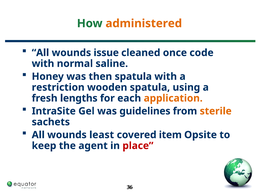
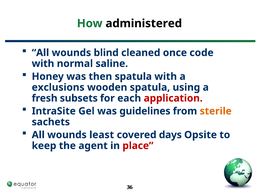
administered colour: orange -> black
issue: issue -> blind
restriction: restriction -> exclusions
lengths: lengths -> subsets
application colour: orange -> red
item: item -> days
